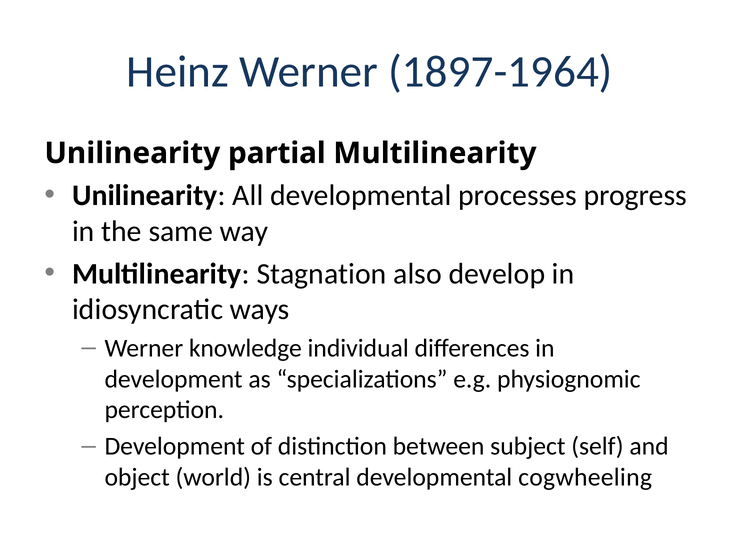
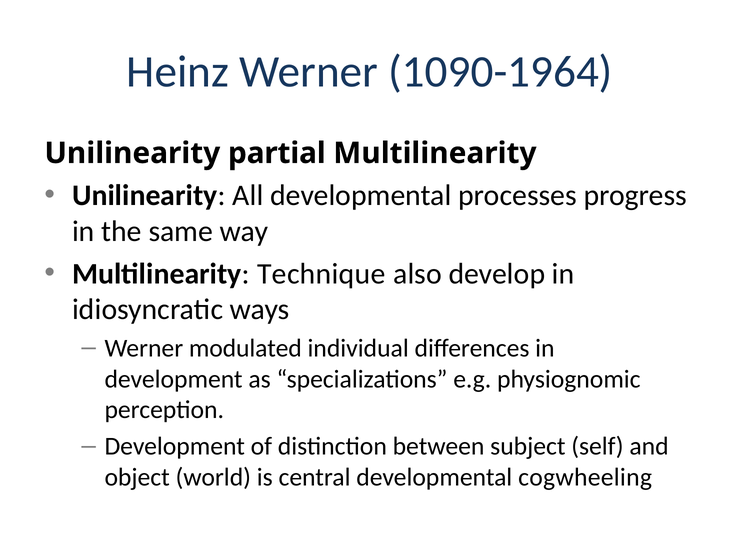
1897-1964: 1897-1964 -> 1090-1964
Stagnation: Stagnation -> Technique
knowledge: knowledge -> modulated
